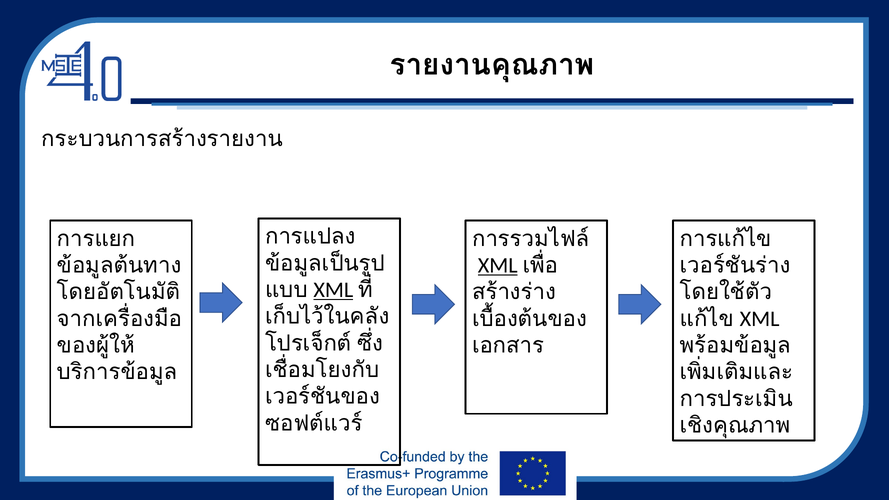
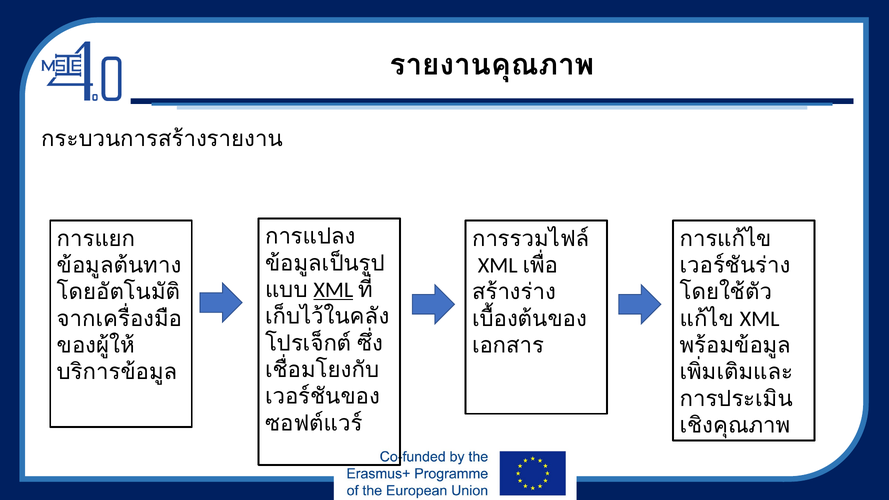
XML at (498, 265) underline: present -> none
